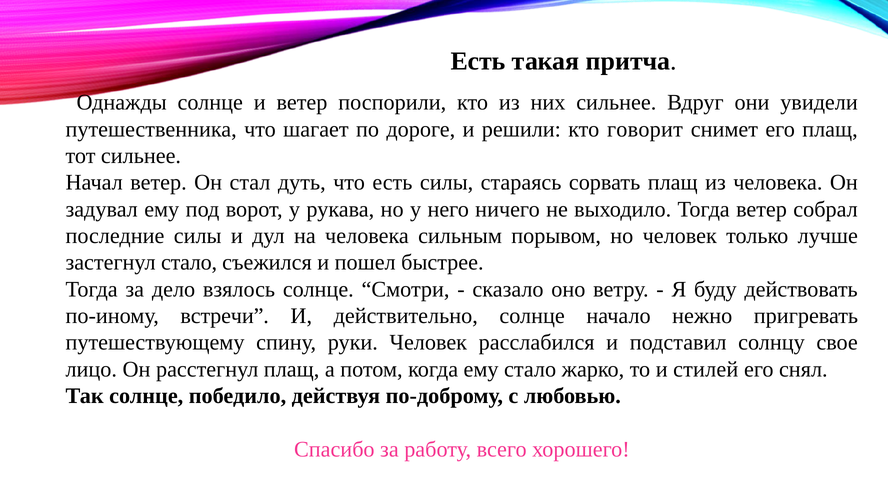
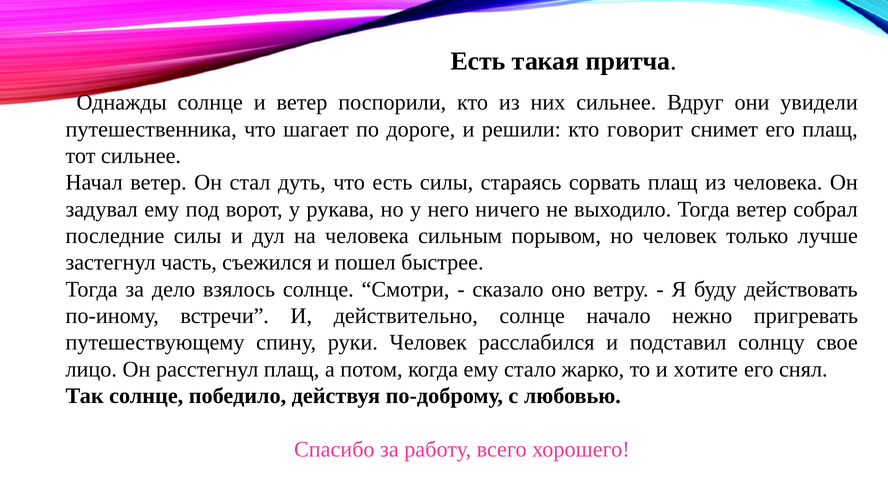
застегнул стало: стало -> часть
стилей: стилей -> хотите
